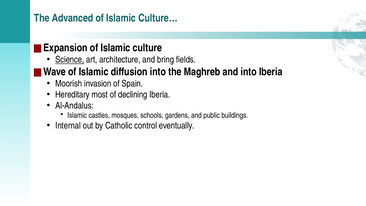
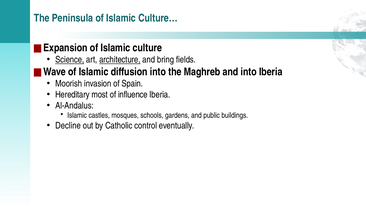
Advanced: Advanced -> Peninsula
architecture underline: none -> present
declining: declining -> influence
Internal: Internal -> Decline
